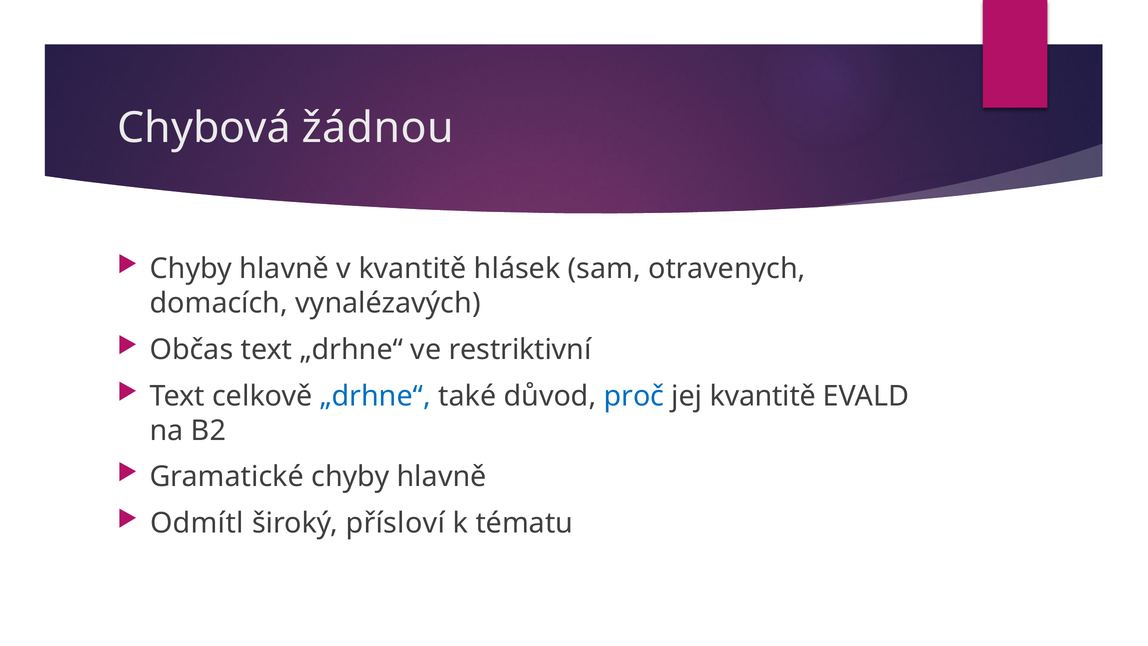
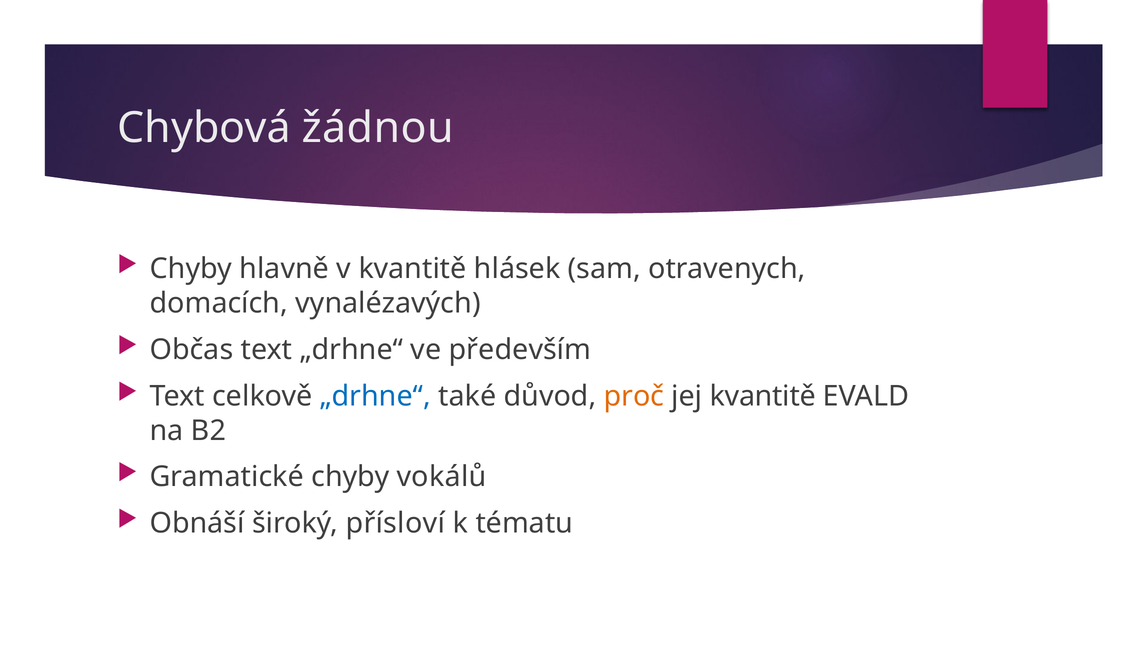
restriktivní: restriktivní -> především
proč colour: blue -> orange
Gramatické chyby hlavně: hlavně -> vokálů
Odmítl: Odmítl -> Obnáší
